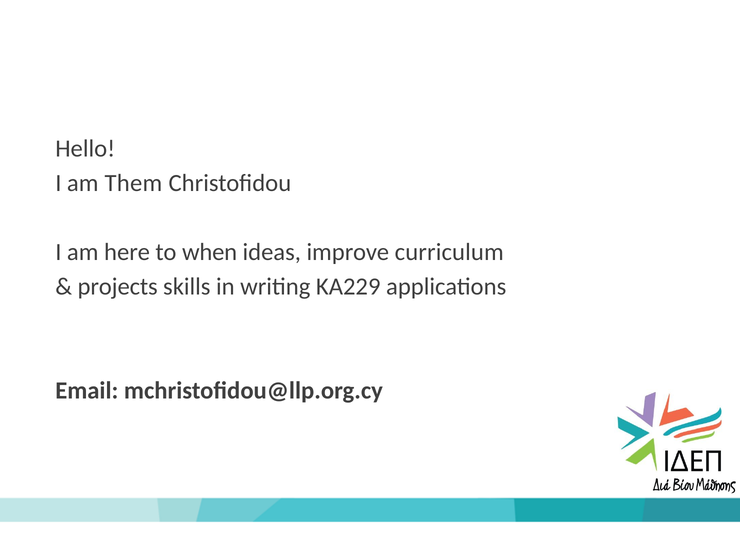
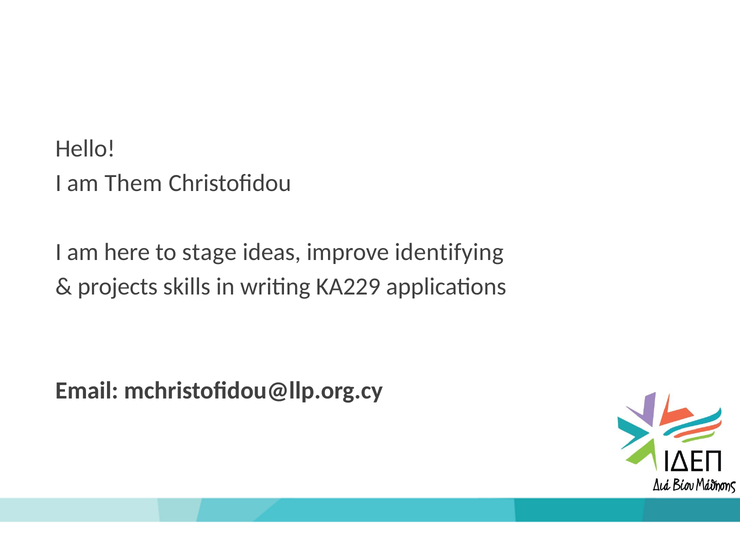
when: when -> stage
curriculum: curriculum -> identifying
